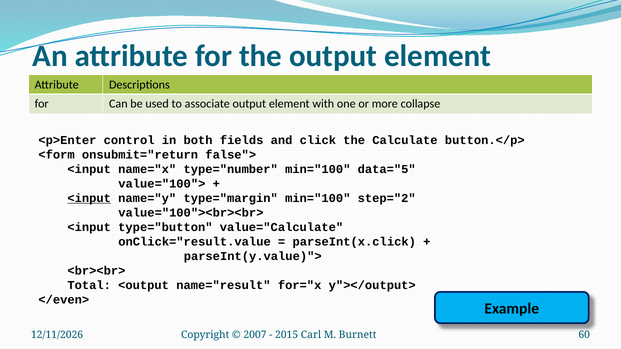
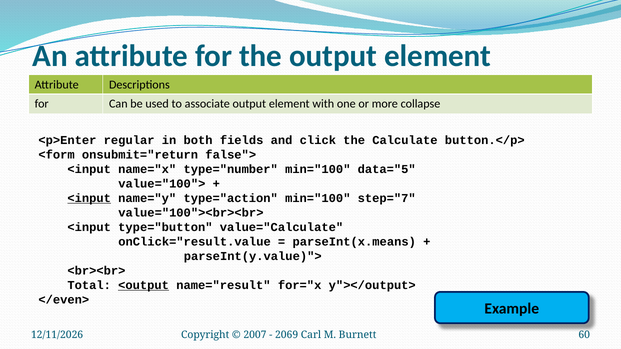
control: control -> regular
type="margin: type="margin -> type="action
step="2: step="2 -> step="7
parseInt(x.click: parseInt(x.click -> parseInt(x.means
<output underline: none -> present
2015: 2015 -> 2069
